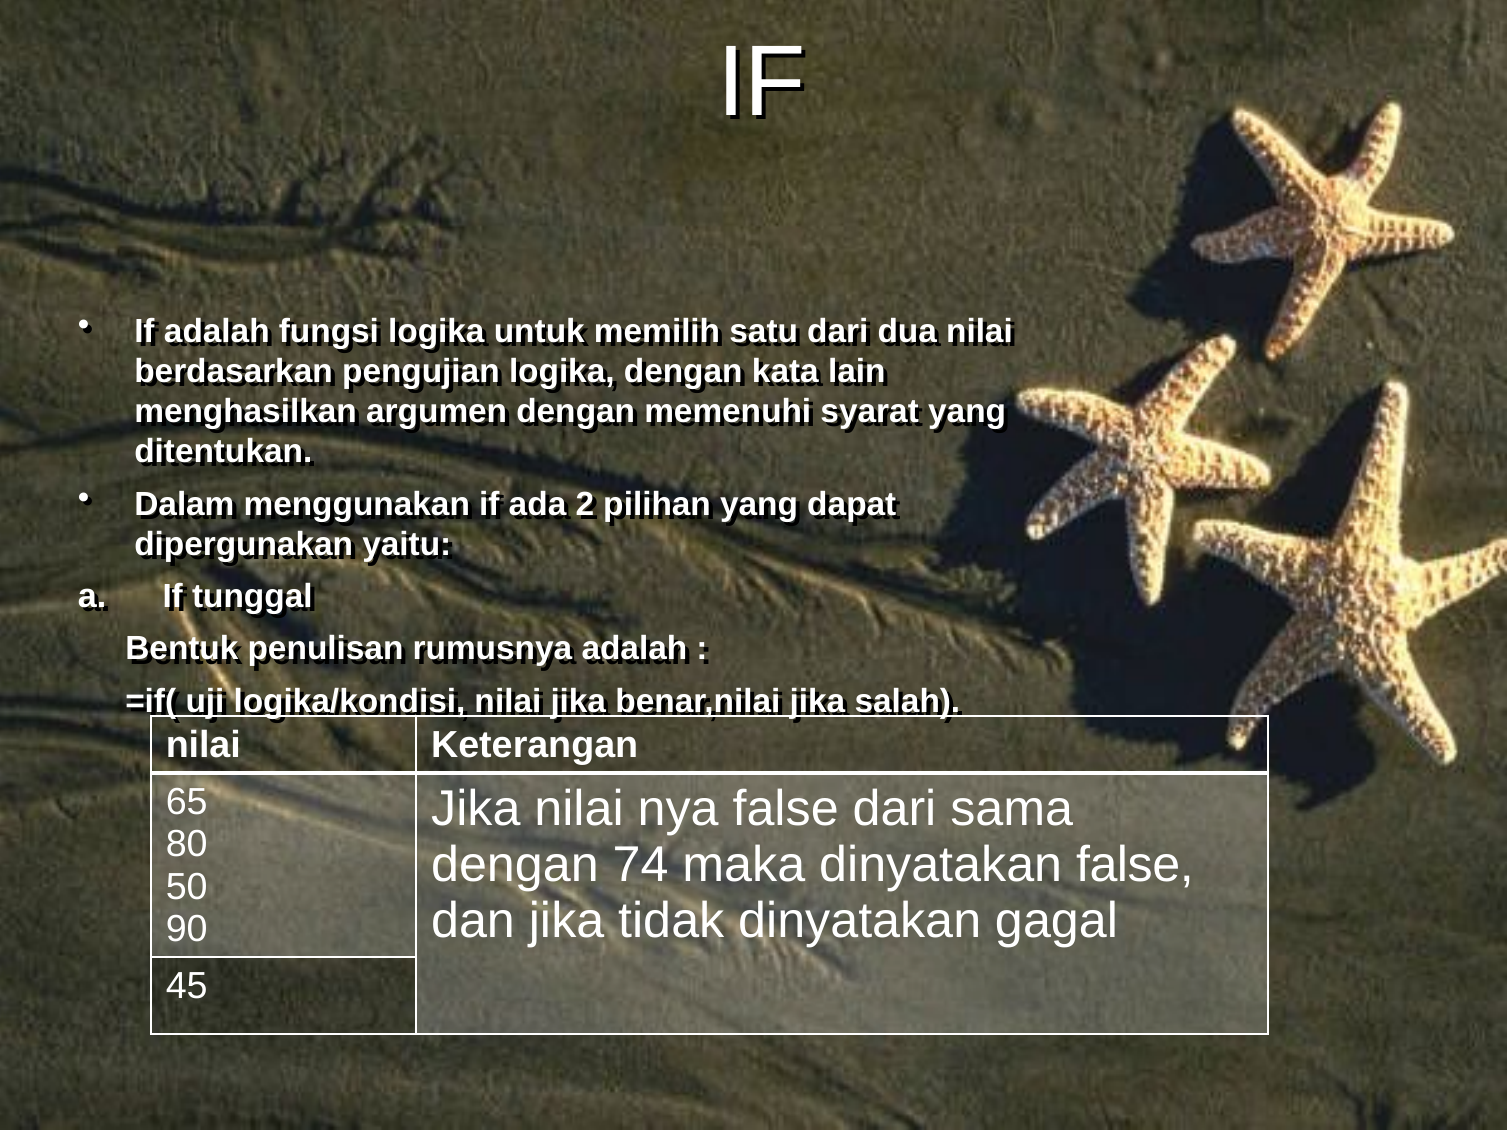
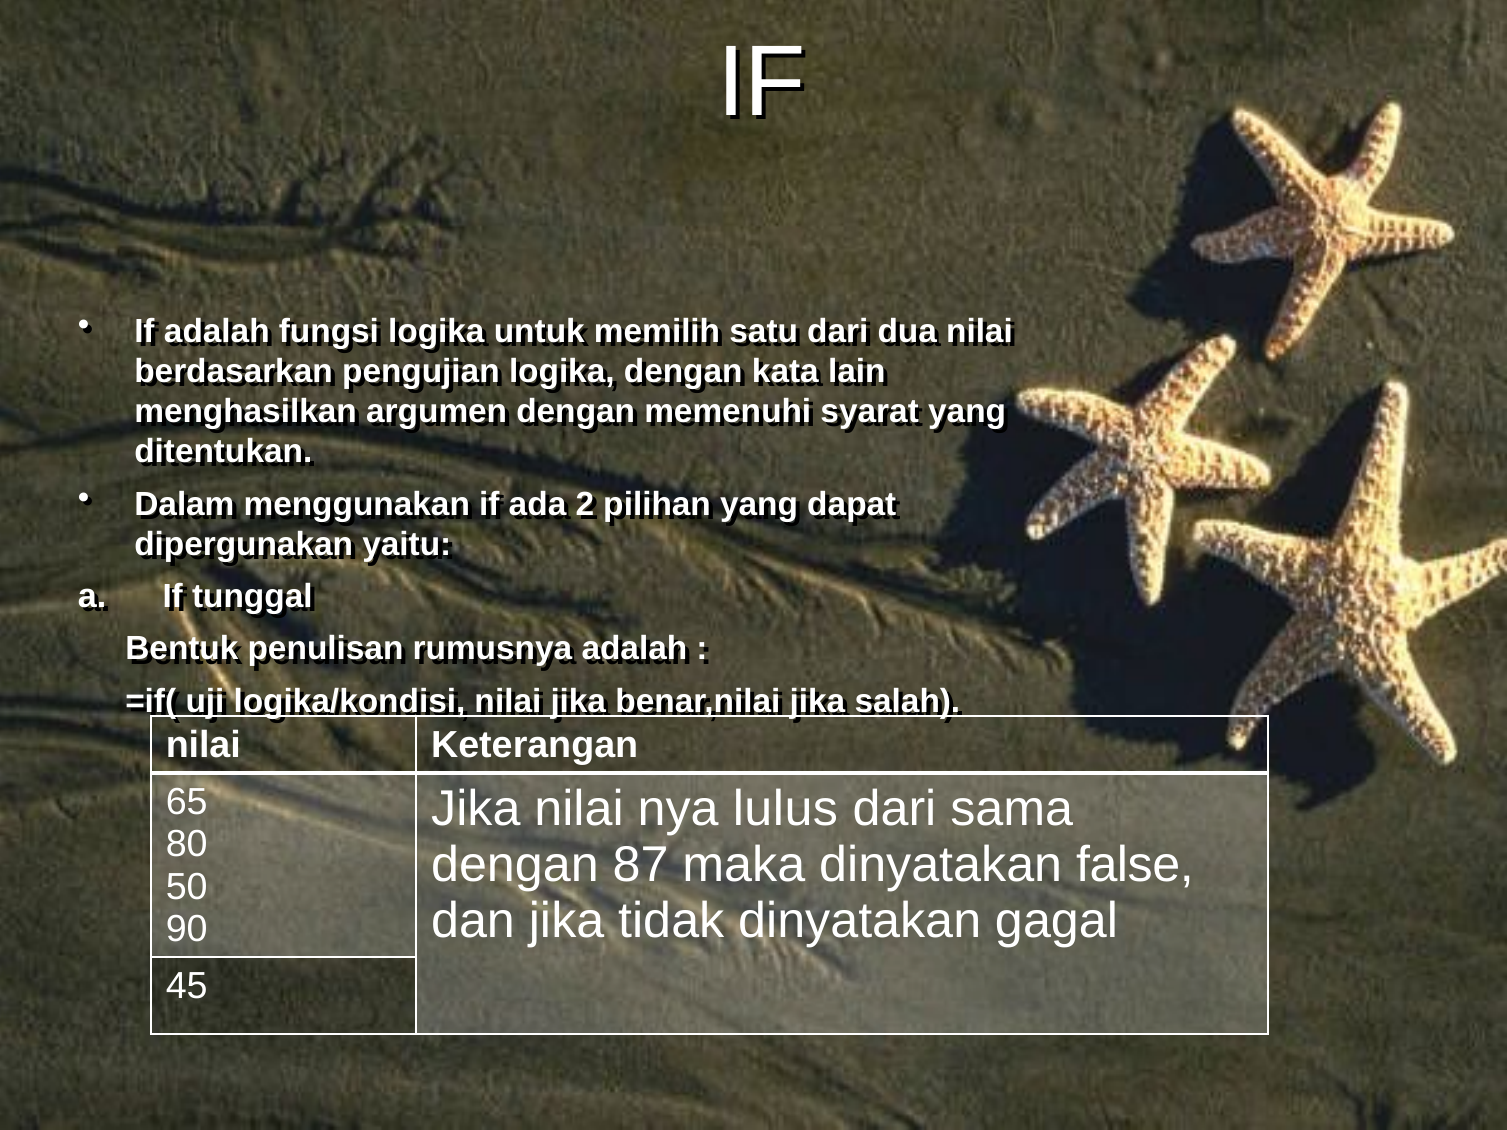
nya false: false -> lulus
74: 74 -> 87
